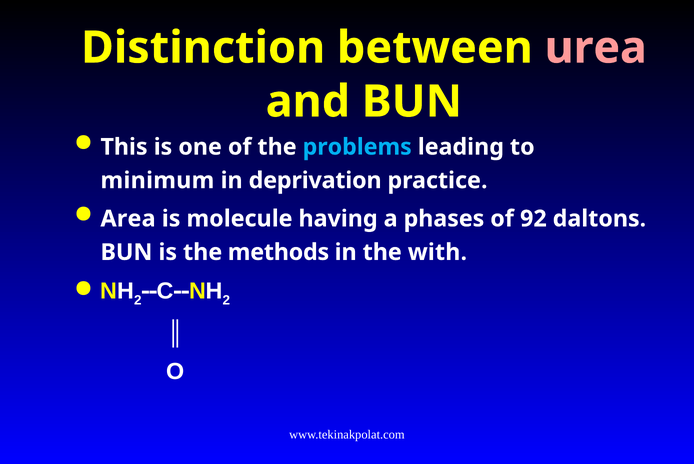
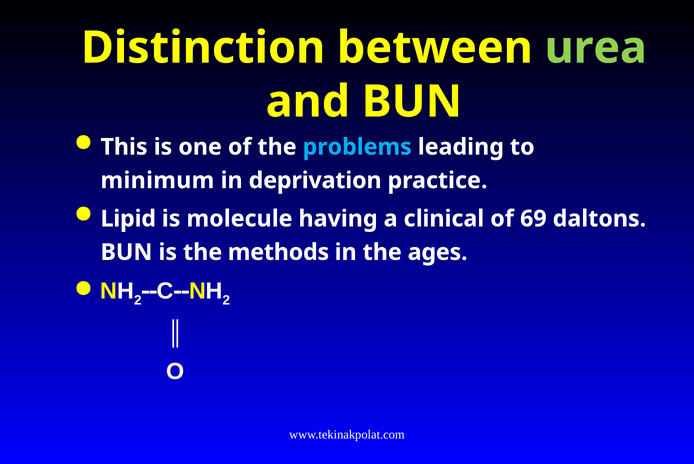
urea colour: pink -> light green
Area: Area -> Lipid
phases: phases -> clinical
92: 92 -> 69
with: with -> ages
